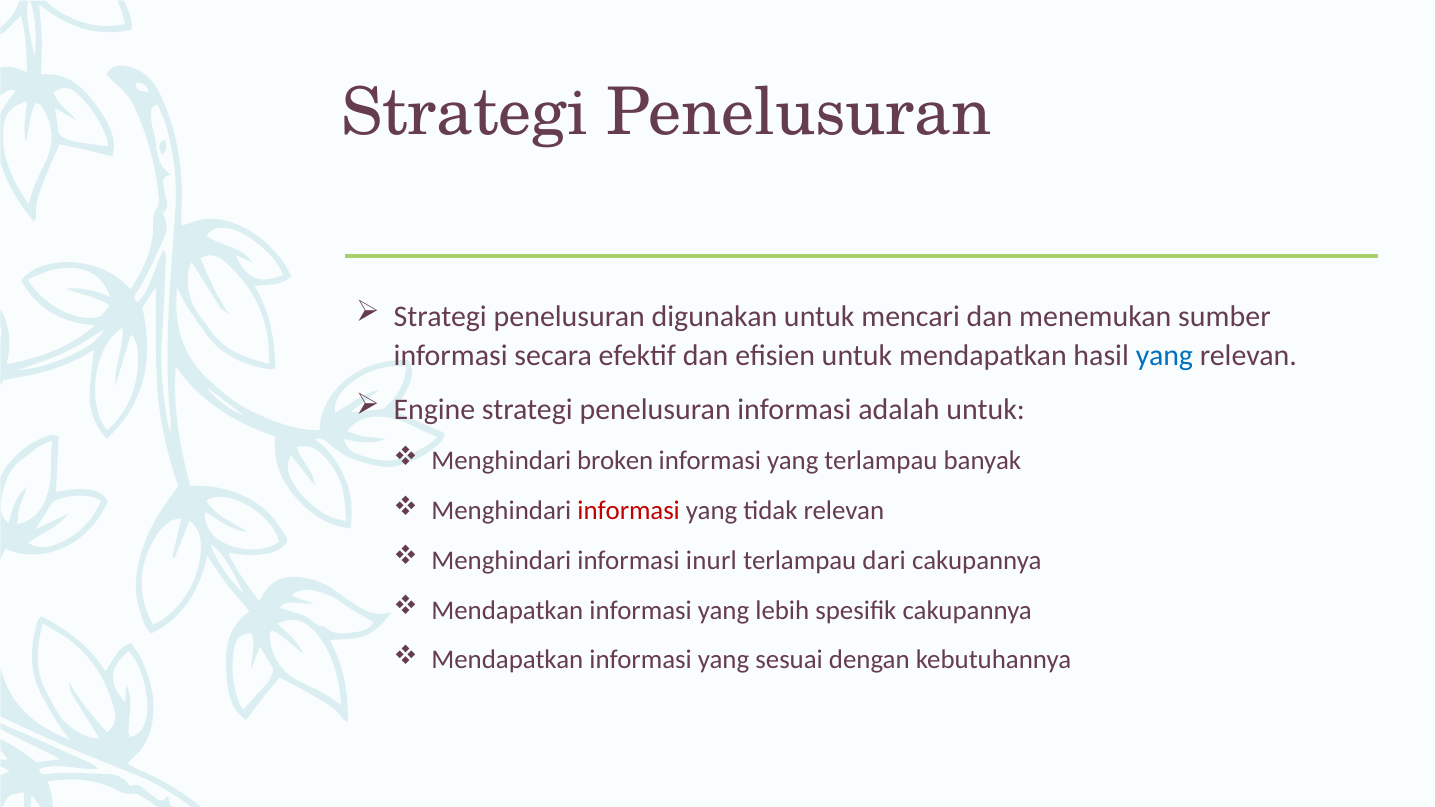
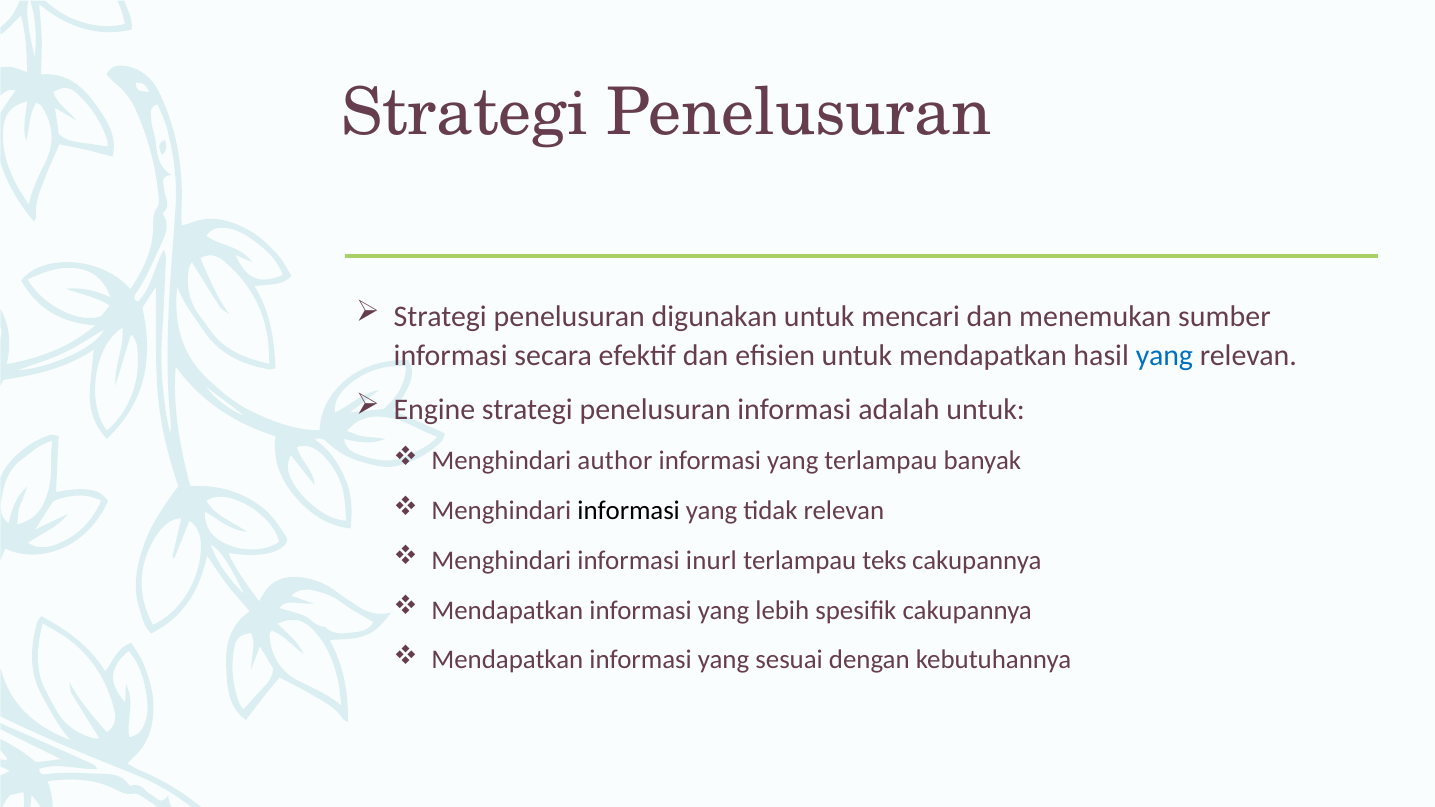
broken: broken -> author
informasi at (629, 511) colour: red -> black
dari: dari -> teks
